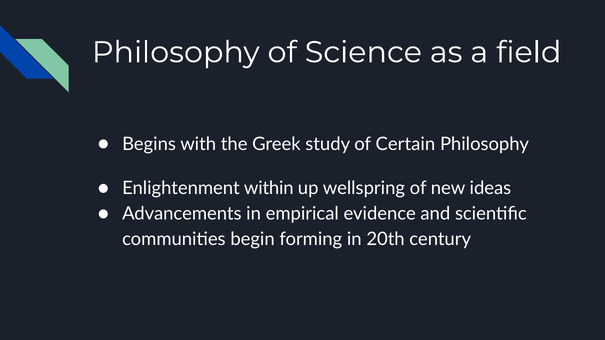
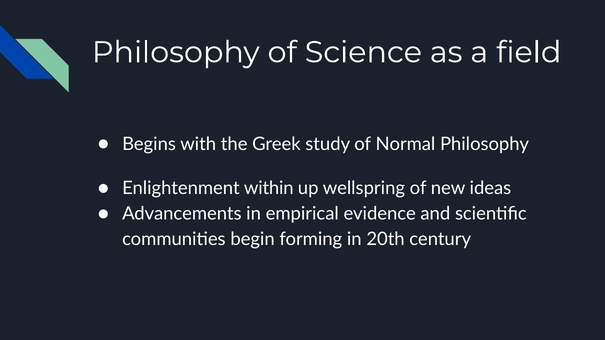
Certain: Certain -> Normal
